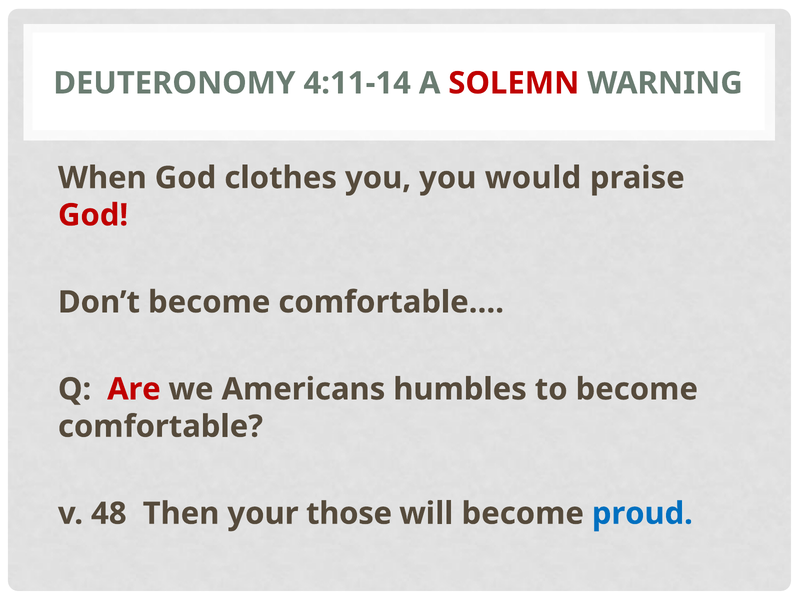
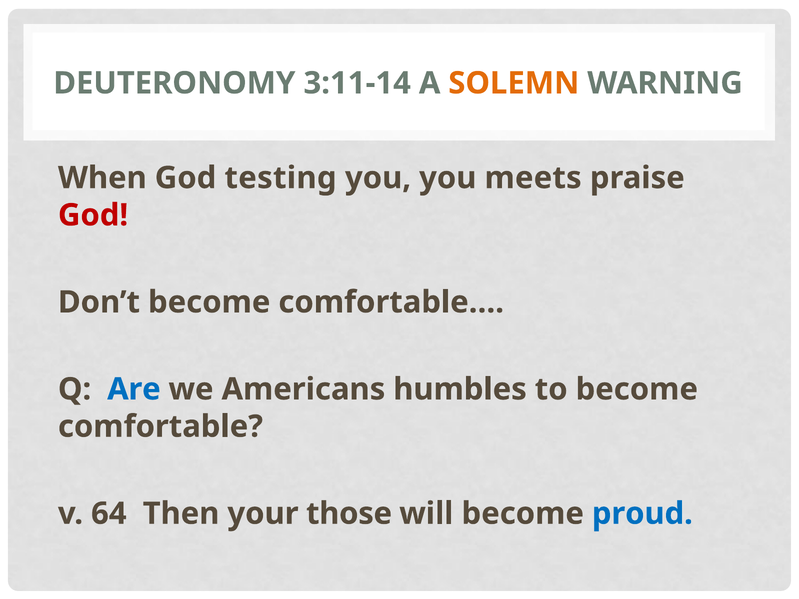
4:11-14: 4:11-14 -> 3:11-14
SOLEMN colour: red -> orange
clothes: clothes -> testing
would: would -> meets
Are colour: red -> blue
48: 48 -> 64
